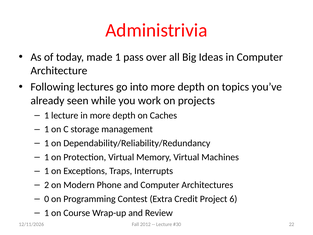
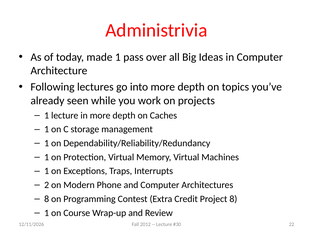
0 at (47, 199): 0 -> 8
Project 6: 6 -> 8
